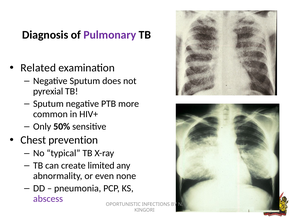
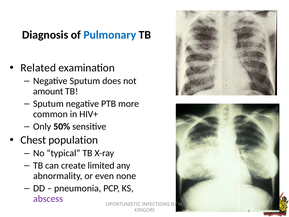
Pulmonary colour: purple -> blue
pyrexial: pyrexial -> amount
prevention: prevention -> population
